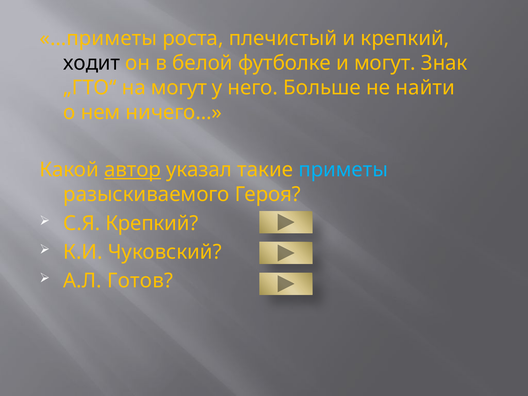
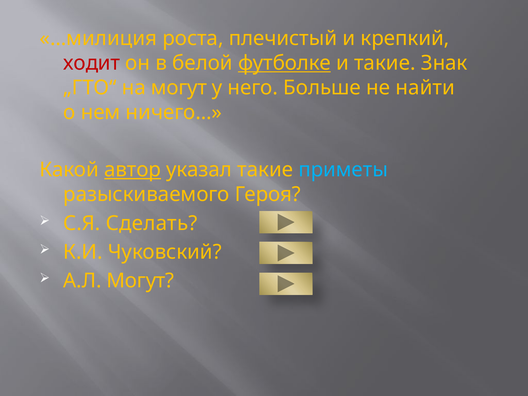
…приметы: …приметы -> …милиция
ходит colour: black -> red
футболке underline: none -> present
и могут: могут -> такие
С.Я Крепкий: Крепкий -> Сделать
А.Л Готов: Готов -> Могут
